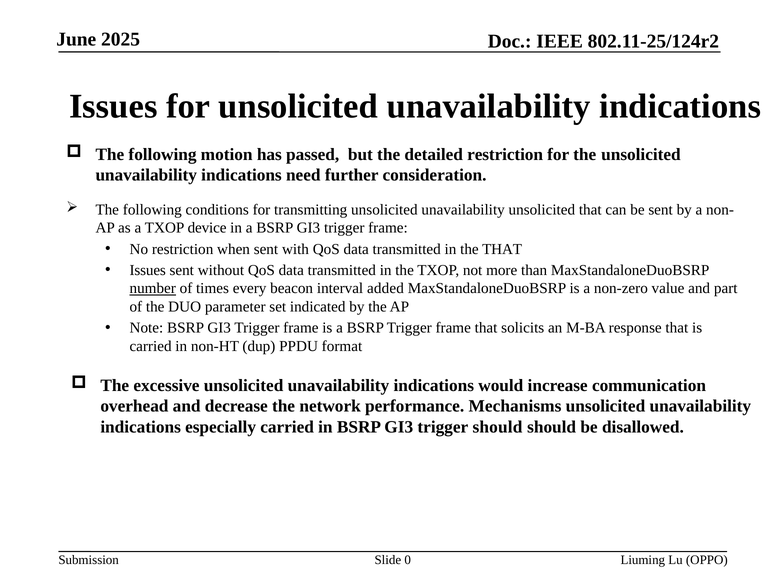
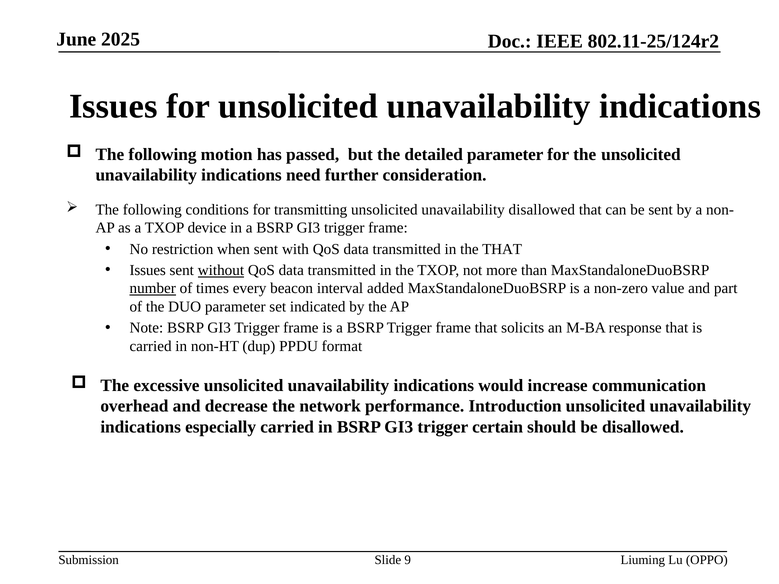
detailed restriction: restriction -> parameter
unavailability unsolicited: unsolicited -> disallowed
without underline: none -> present
Mechanisms: Mechanisms -> Introduction
trigger should: should -> certain
0: 0 -> 9
